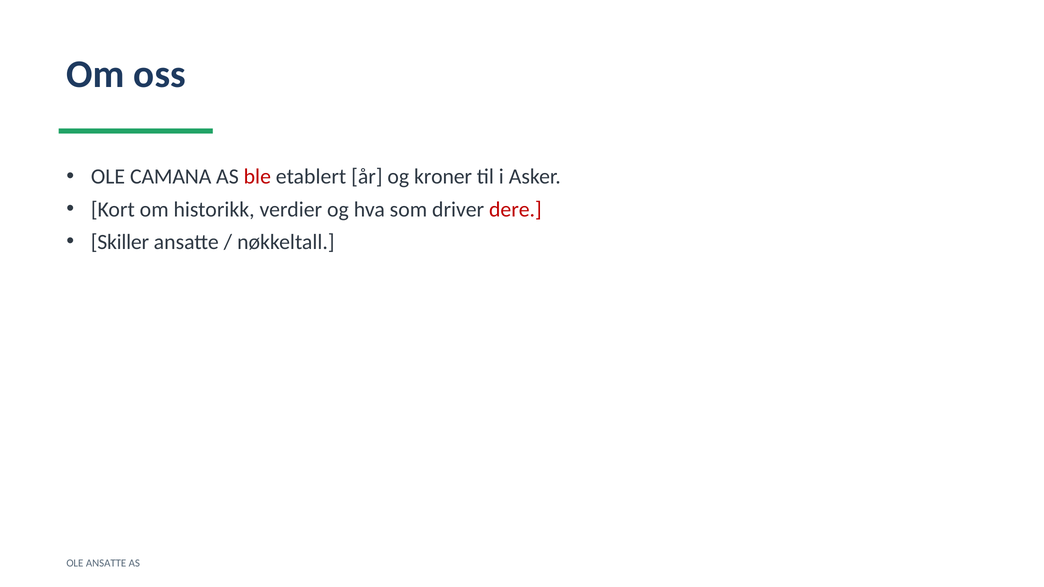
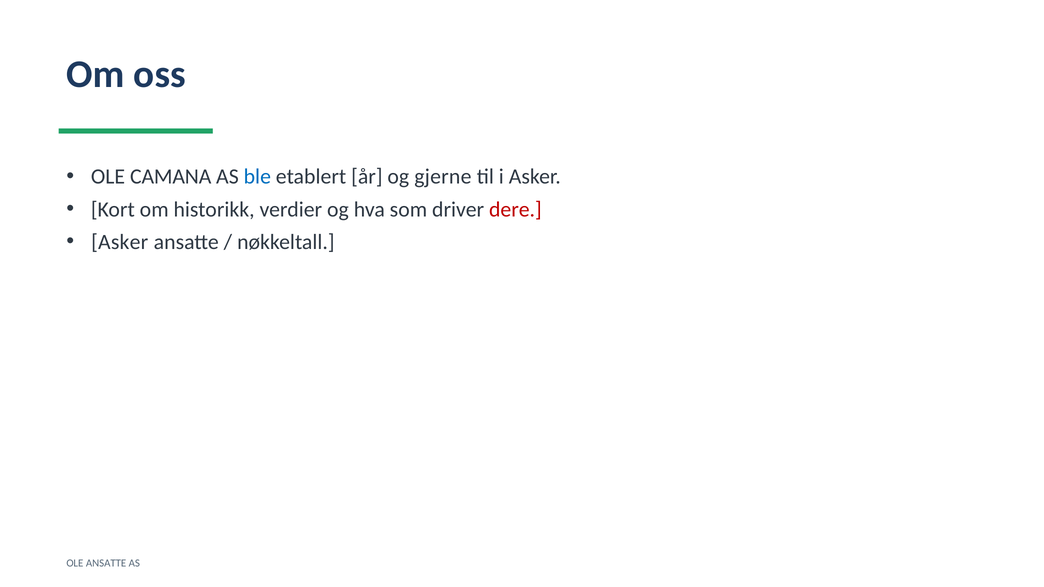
ble colour: red -> blue
kroner: kroner -> gjerne
Skiller at (120, 242): Skiller -> Asker
